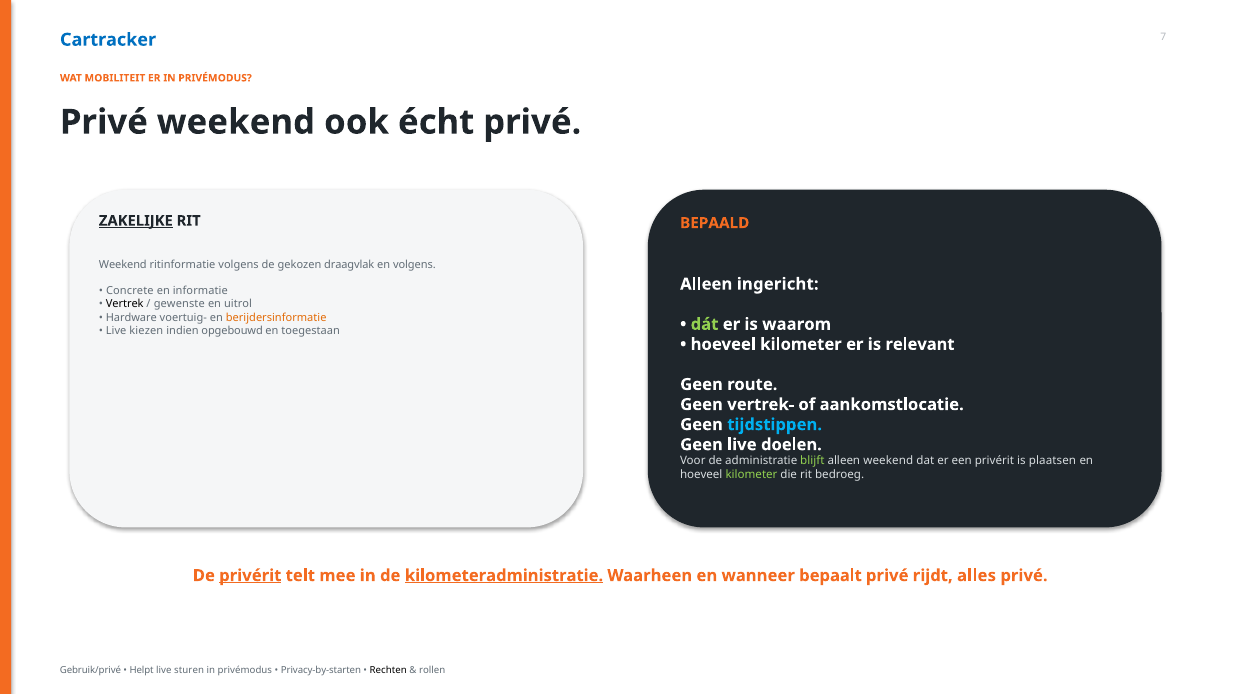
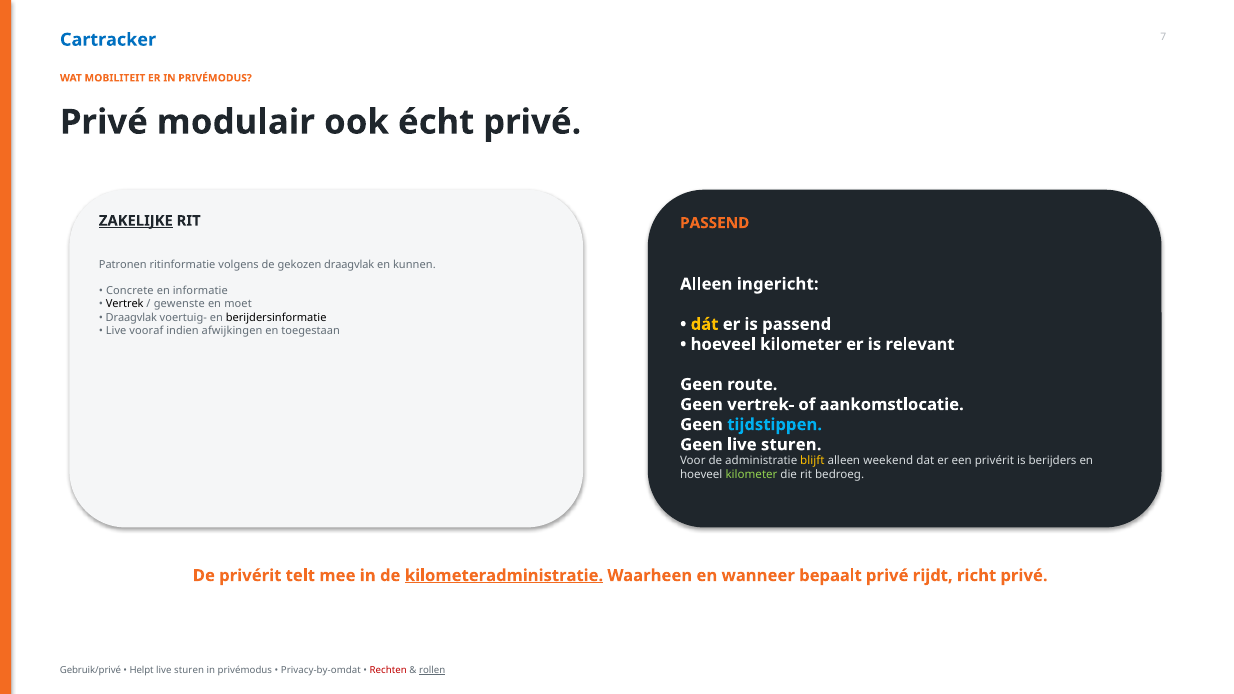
Privé weekend: weekend -> modulair
BEPAALD at (715, 223): BEPAALD -> PASSEND
Weekend at (123, 265): Weekend -> Patronen
en volgens: volgens -> kunnen
uitrol: uitrol -> moet
Hardware at (131, 318): Hardware -> Draagvlak
berijdersinformatie colour: orange -> black
dát colour: light green -> yellow
is waarom: waarom -> passend
kiezen: kiezen -> vooraf
opgebouwd: opgebouwd -> afwijkingen
Geen live doelen: doelen -> sturen
blijft colour: light green -> yellow
plaatsen: plaatsen -> berijders
privérit at (250, 576) underline: present -> none
alles: alles -> richt
Privacy-by-starten: Privacy-by-starten -> Privacy-by-omdat
Rechten colour: black -> red
rollen underline: none -> present
